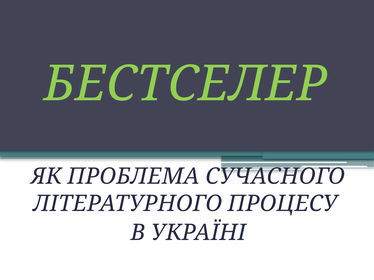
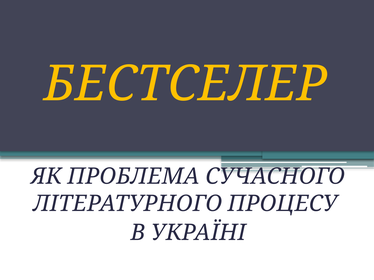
БЕСТСЕЛЕР colour: light green -> yellow
